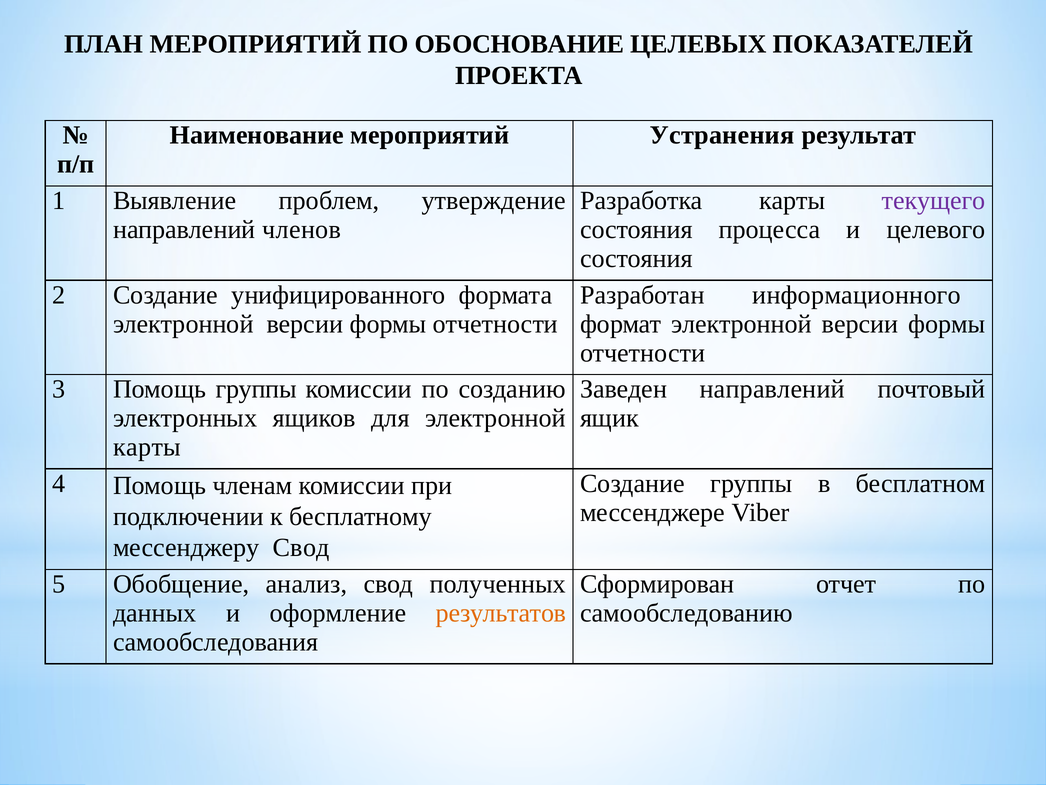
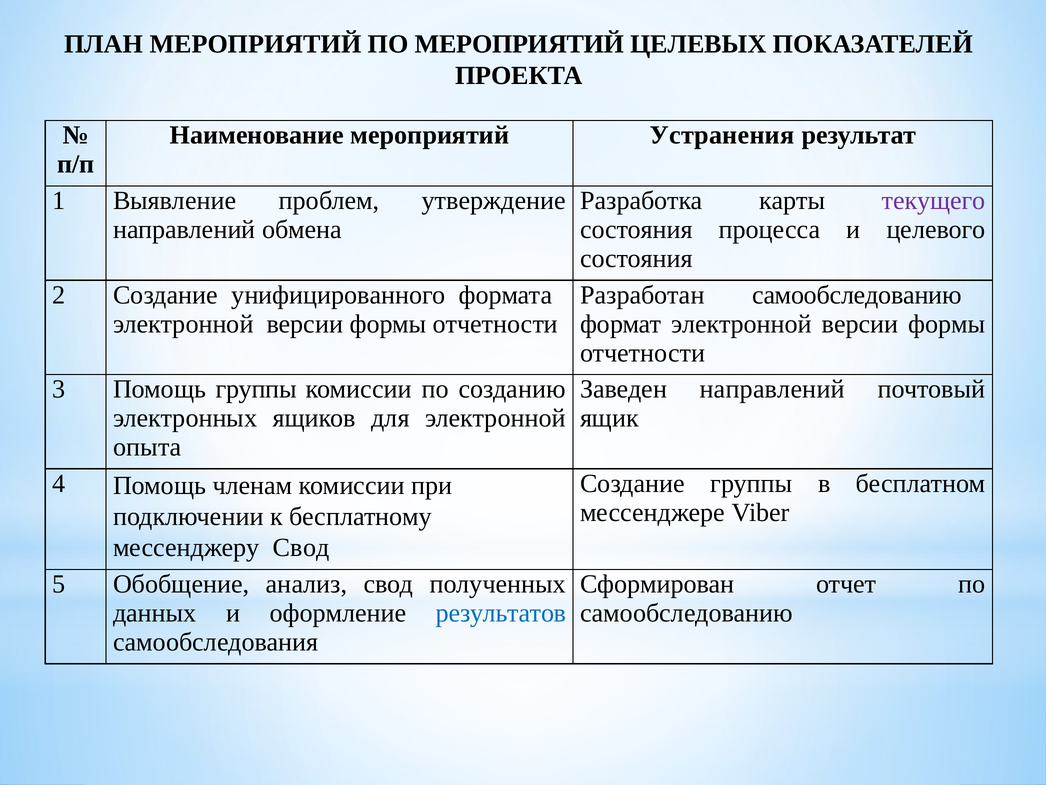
ПО ОБОСНОВАНИЕ: ОБОСНОВАНИЕ -> МЕРОПРИЯТИЙ
членов: членов -> обмена
Разработан информационного: информационного -> самообследованию
карты at (147, 447): карты -> опыта
результатов colour: orange -> blue
